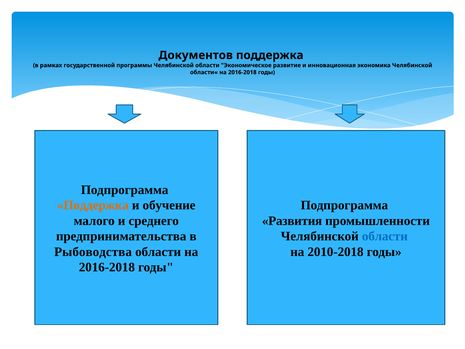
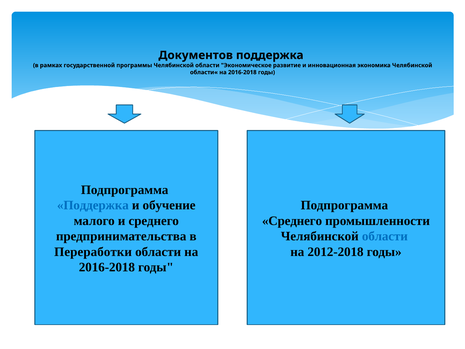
Поддержка at (93, 205) colour: orange -> blue
Развития at (292, 221): Развития -> Среднего
Рыбоводства: Рыбоводства -> Переработки
2010-2018: 2010-2018 -> 2012-2018
